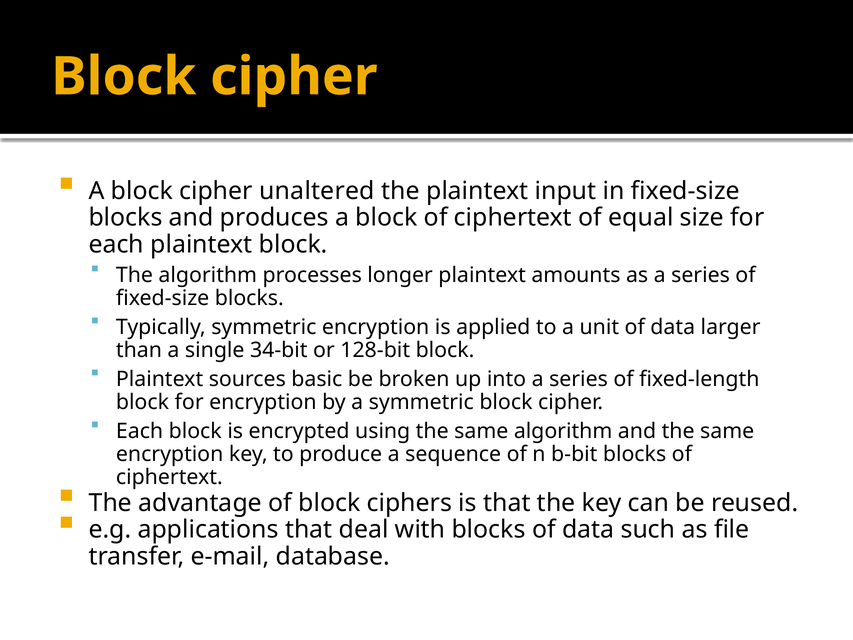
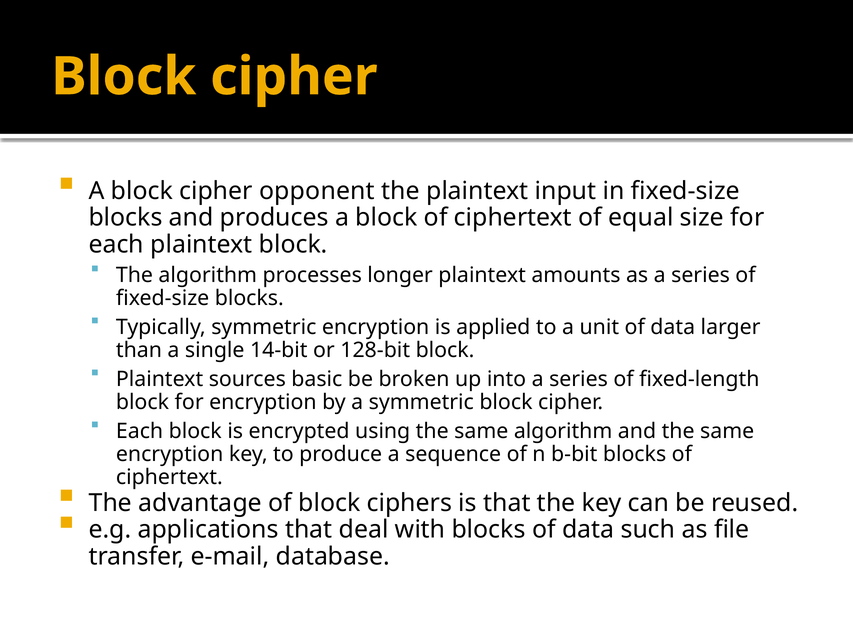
unaltered: unaltered -> opponent
34-bit: 34-bit -> 14-bit
